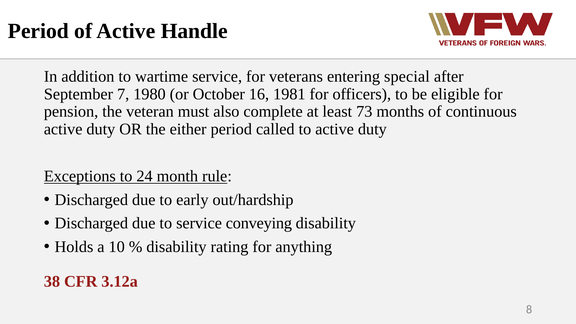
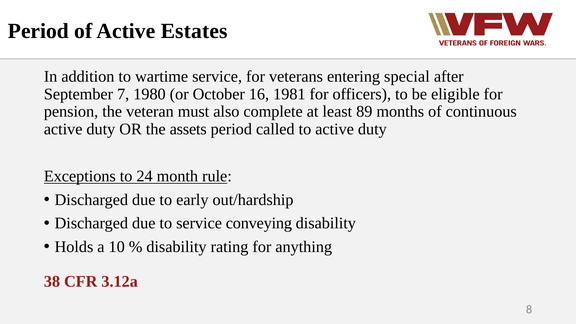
Handle: Handle -> Estates
73: 73 -> 89
either: either -> assets
